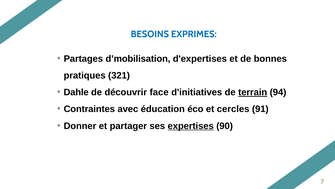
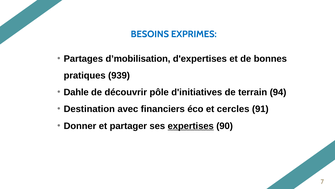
321: 321 -> 939
face: face -> pôle
terrain underline: present -> none
Contraintes: Contraintes -> Destination
éducation: éducation -> financiers
